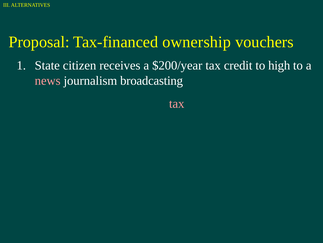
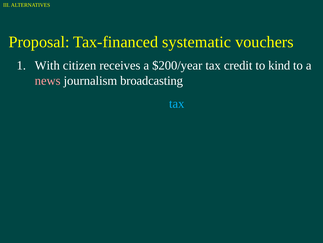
ownership: ownership -> systematic
State: State -> With
high: high -> kind
tax at (177, 103) colour: pink -> light blue
